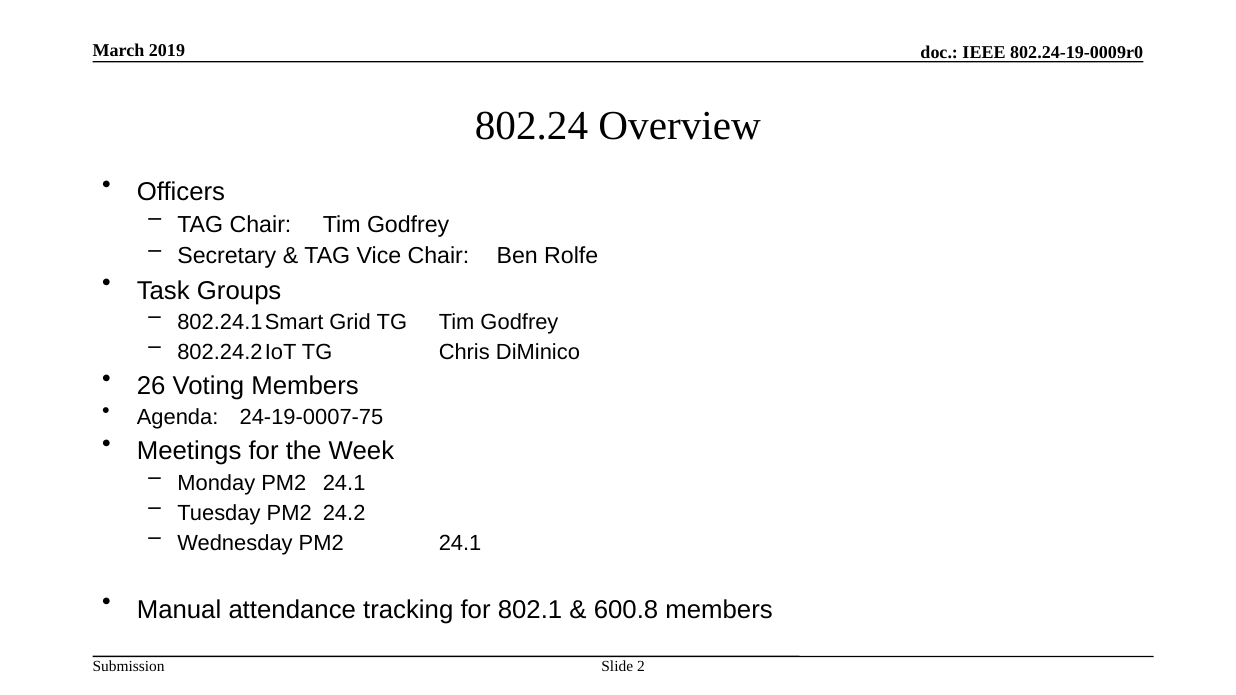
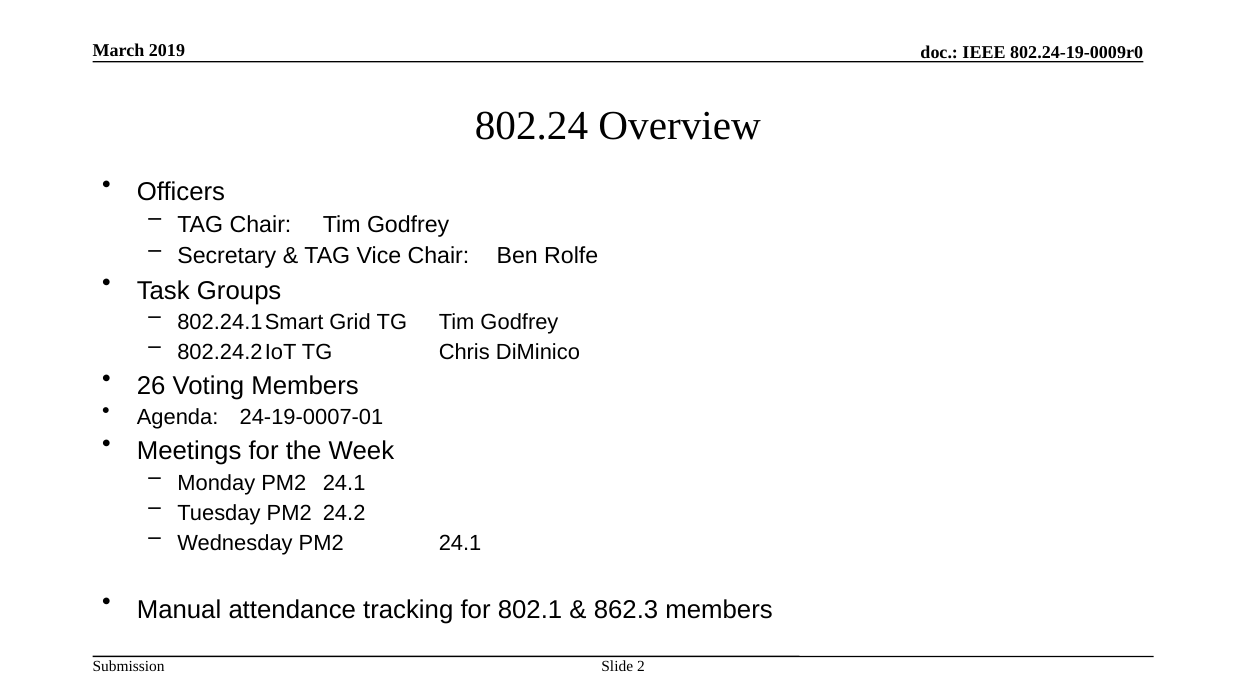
24-19-0007-75: 24-19-0007-75 -> 24-19-0007-01
600.8: 600.8 -> 862.3
